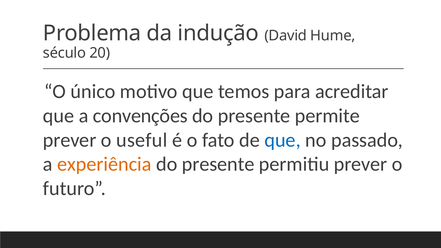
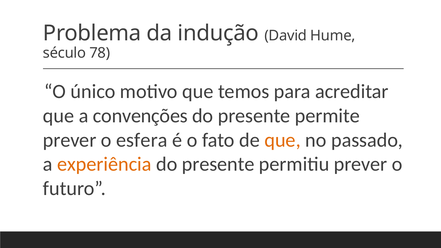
20: 20 -> 78
useful: useful -> esfera
que at (283, 140) colour: blue -> orange
